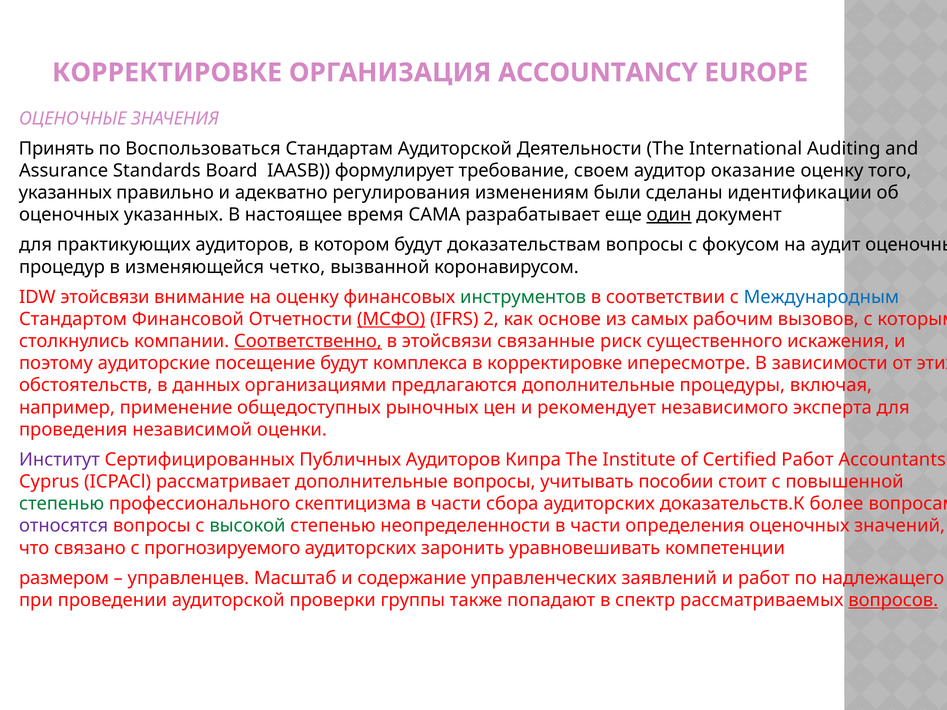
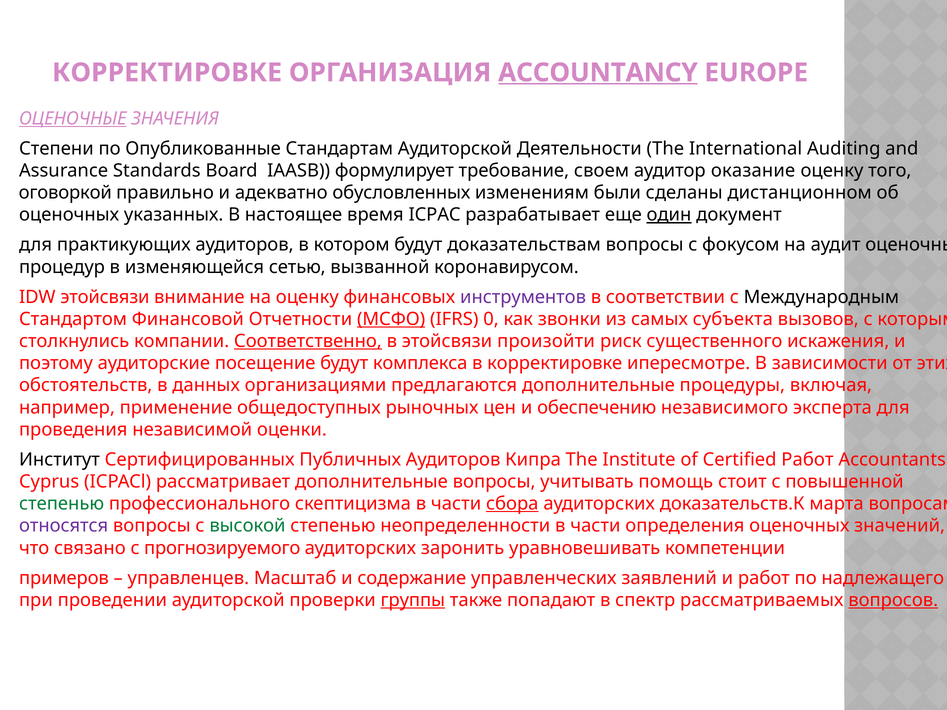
ACCOUNTANCY underline: none -> present
ОЦЕНОЧНЫЕ underline: none -> present
Принять: Принять -> Степени
Воспользоваться: Воспользоваться -> Опубликованные
указанных at (65, 193): указанных -> оговоркой
регулирования: регулирования -> обусловленных
идентификации: идентификации -> дистанционном
САМА: САМА -> ICPAC
четко: четко -> сетью
инструментов colour: green -> purple
Международным colour: blue -> black
2: 2 -> 0
основе: основе -> звонки
рабочим: рабочим -> субъекта
связанные: связанные -> произойти
рекомендует: рекомендует -> обеспечению
Институт colour: purple -> black
пособии: пособии -> помощь
сбора underline: none -> present
более: более -> марта
размером: размером -> примеров
группы underline: none -> present
